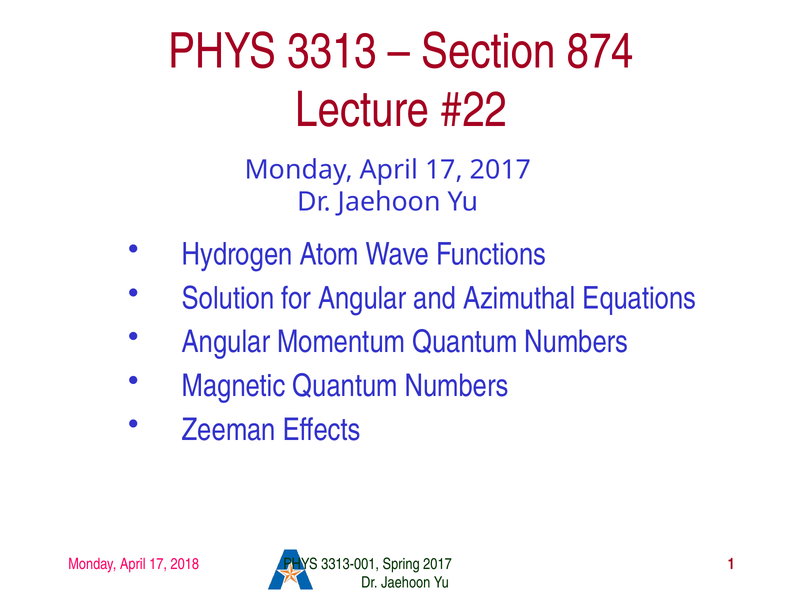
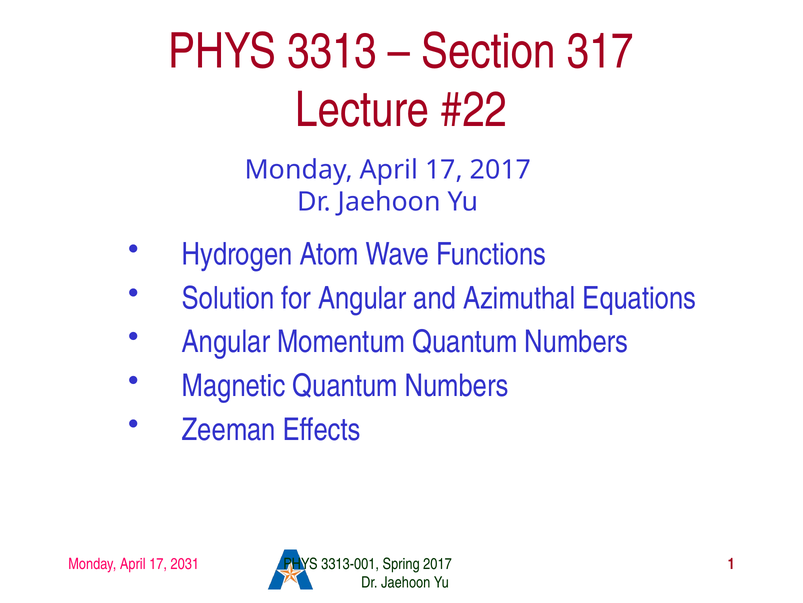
874: 874 -> 317
2018: 2018 -> 2031
